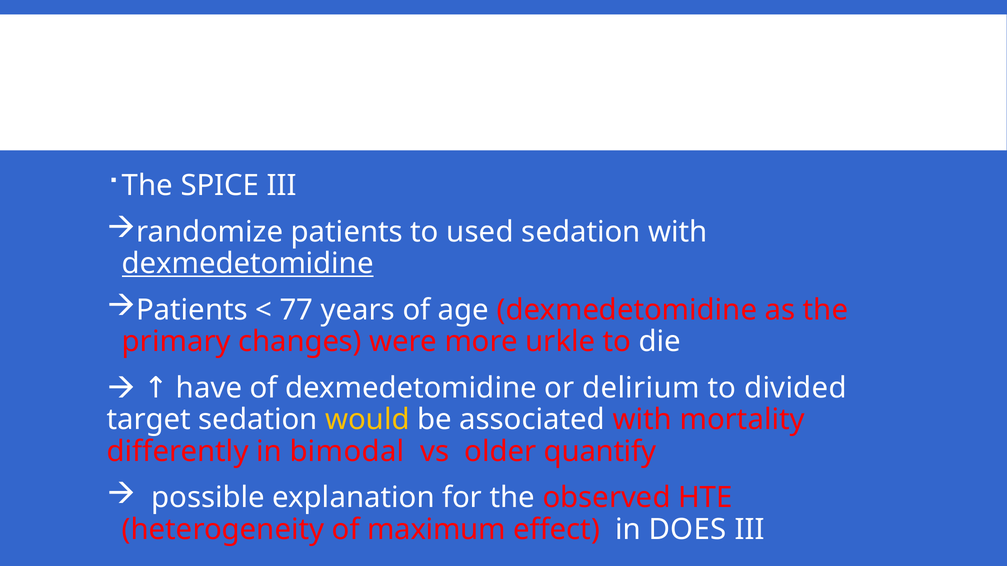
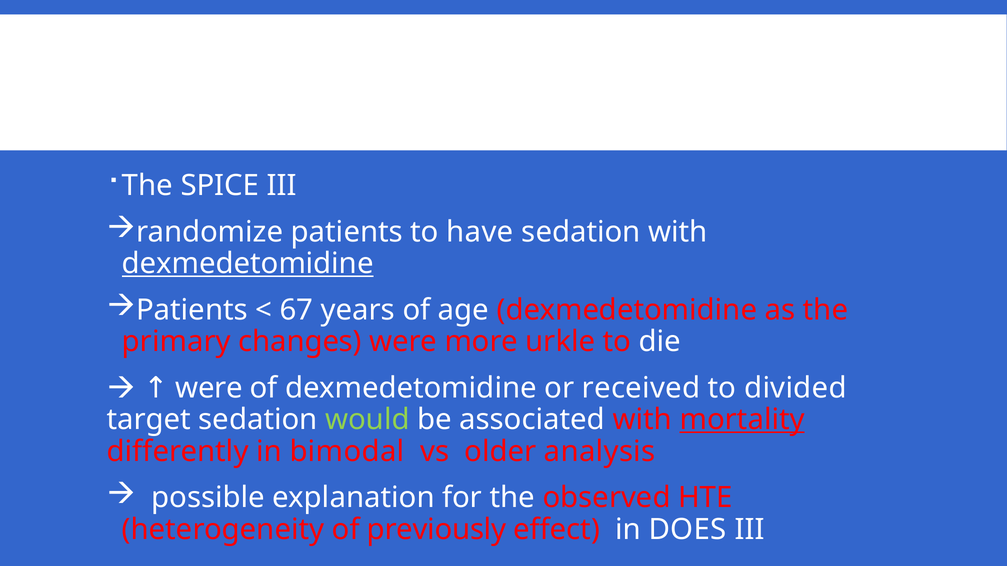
used: used -> have
77: 77 -> 67
have at (209, 388): have -> were
delirium: delirium -> received
would colour: yellow -> light green
mortality underline: none -> present
quantify: quantify -> analysis
maximum: maximum -> previously
